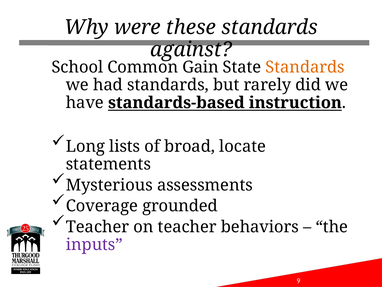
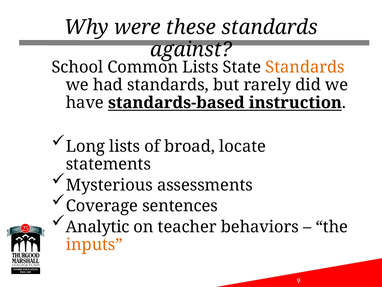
Common Gain: Gain -> Lists
grounded: grounded -> sentences
Teacher at (97, 226): Teacher -> Analytic
inputs colour: purple -> orange
